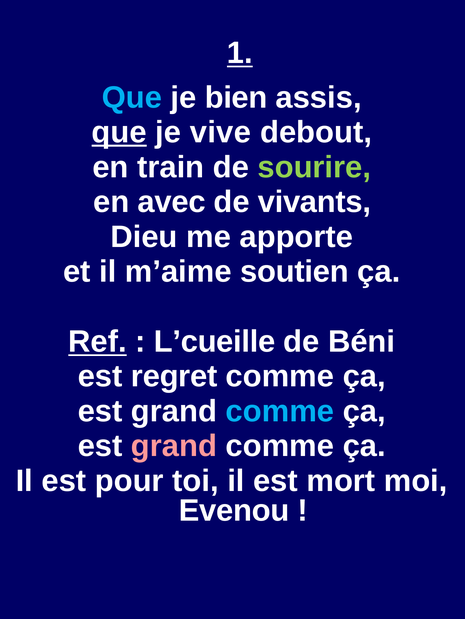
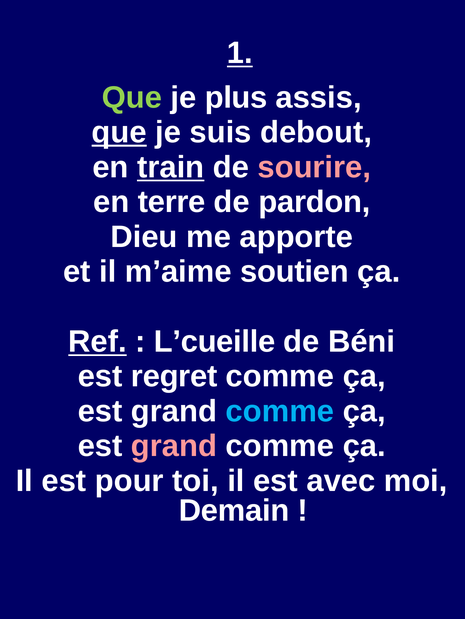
Que at (132, 98) colour: light blue -> light green
bien: bien -> plus
vive: vive -> suis
train underline: none -> present
sourire colour: light green -> pink
avec: avec -> terre
vivants: vivants -> pardon
mort: mort -> avec
Evenou: Evenou -> Demain
